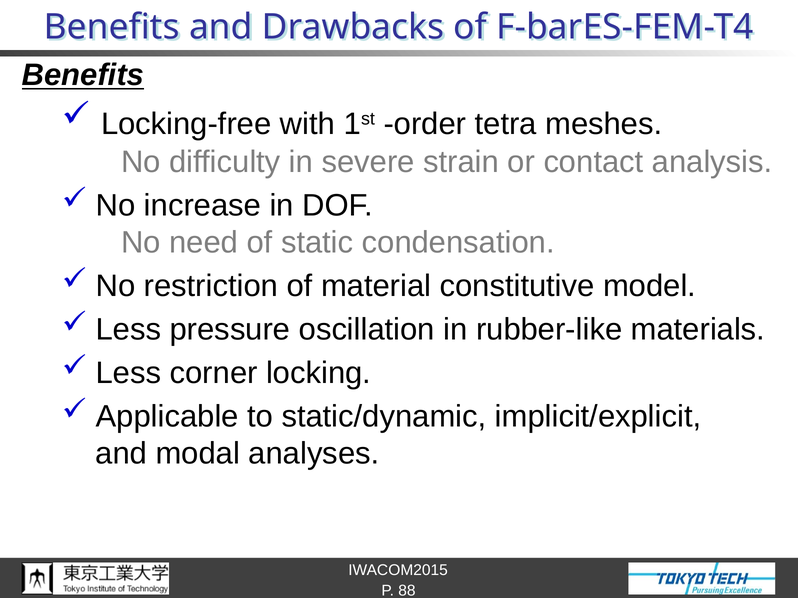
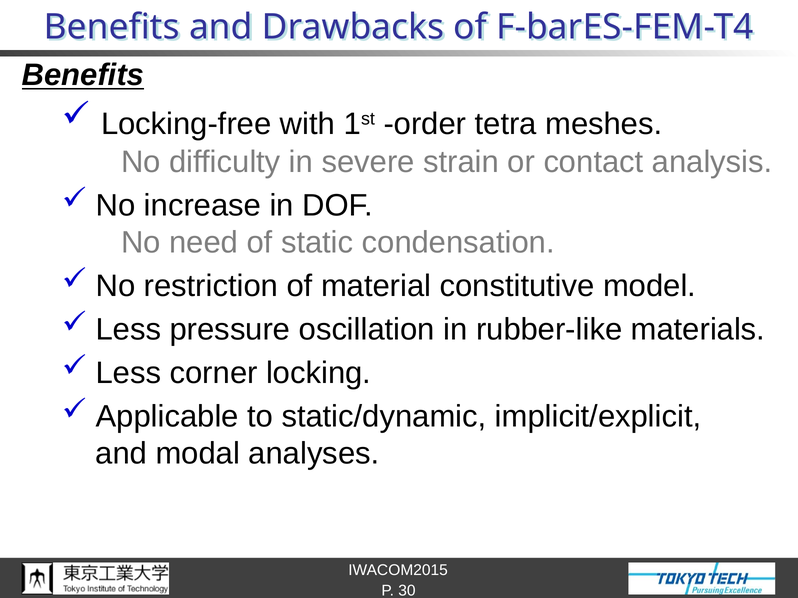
88: 88 -> 30
